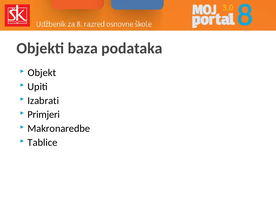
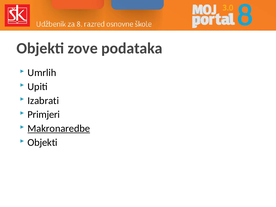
baza: baza -> zove
Objekt: Objekt -> Umrlih
Makronaredbe underline: none -> present
Tablice at (43, 142): Tablice -> Objekti
